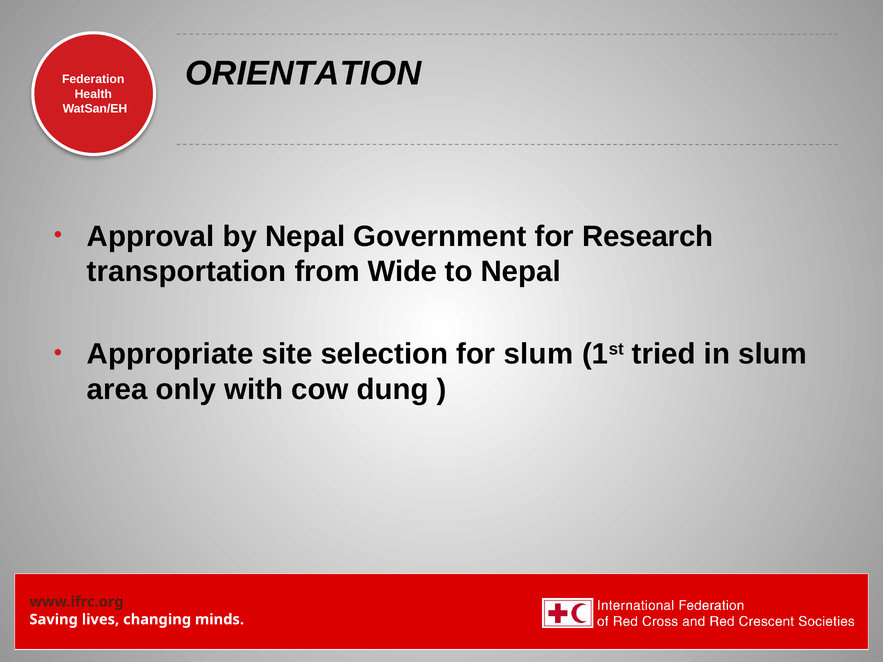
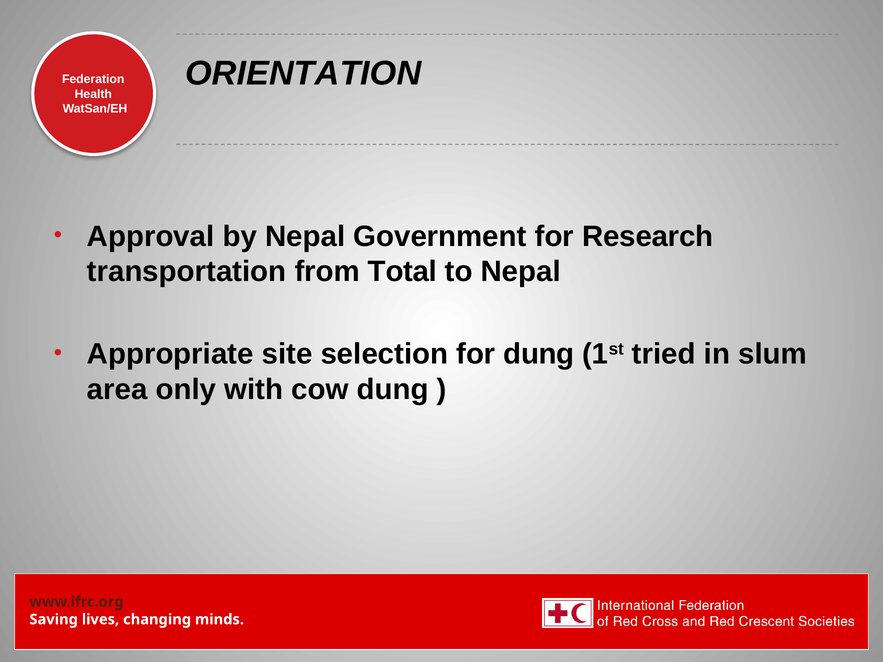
Wide: Wide -> Total
for slum: slum -> dung
